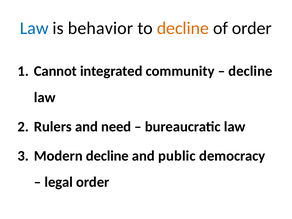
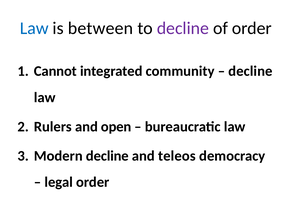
behavior: behavior -> between
decline at (183, 28) colour: orange -> purple
need: need -> open
public: public -> teleos
